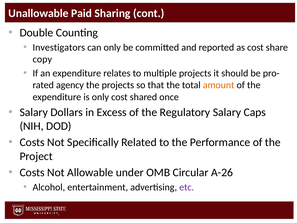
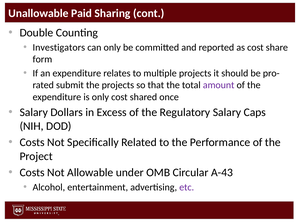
copy: copy -> form
agency: agency -> submit
amount colour: orange -> purple
A-26: A-26 -> A-43
